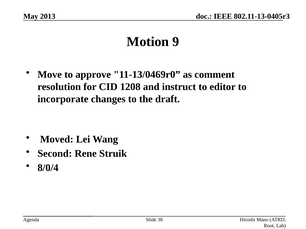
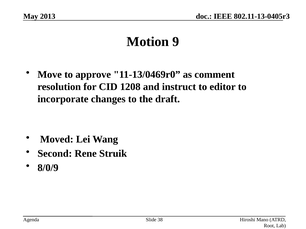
8/0/4: 8/0/4 -> 8/0/9
